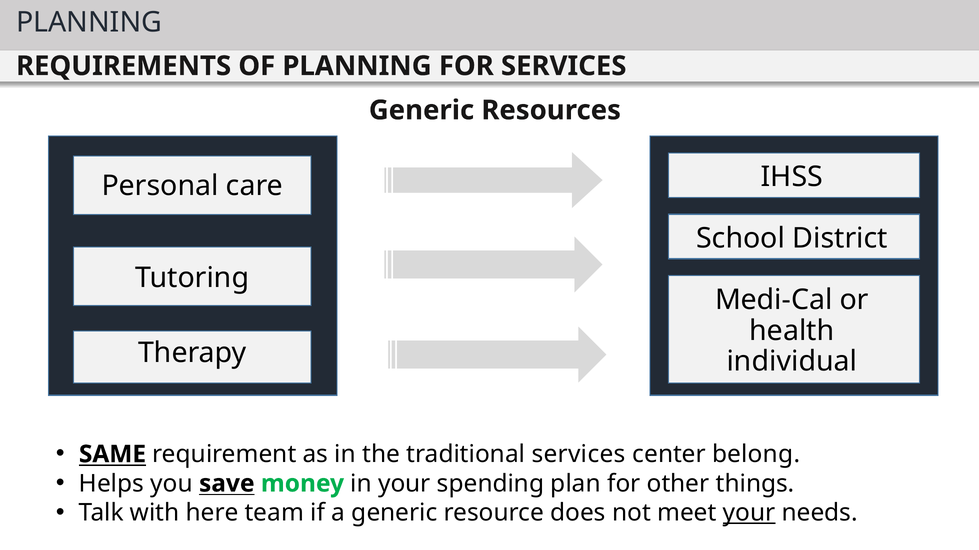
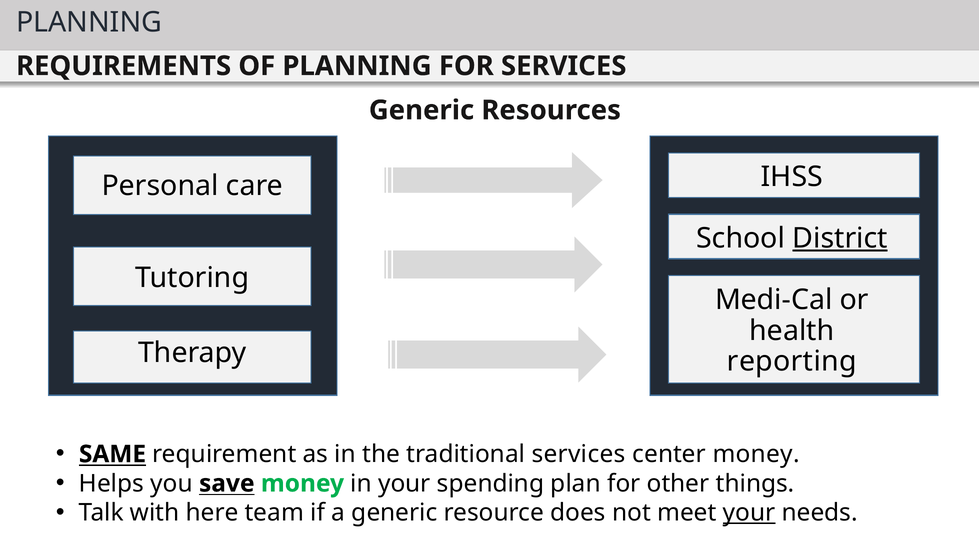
District underline: none -> present
individual: individual -> reporting
center belong: belong -> money
